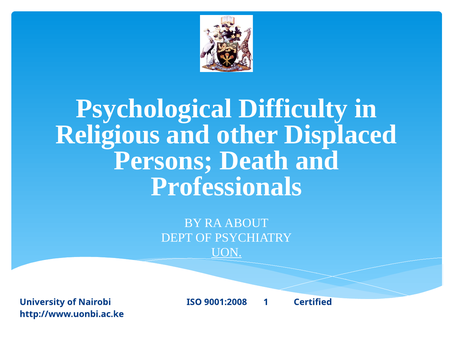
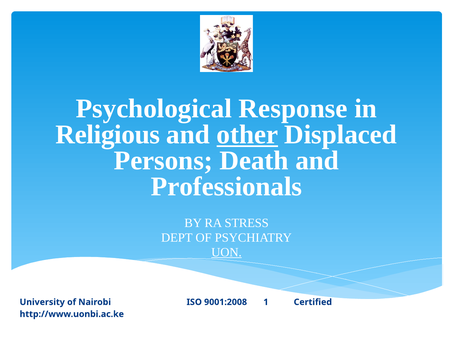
Difficulty: Difficulty -> Response
other underline: none -> present
ABOUT: ABOUT -> STRESS
